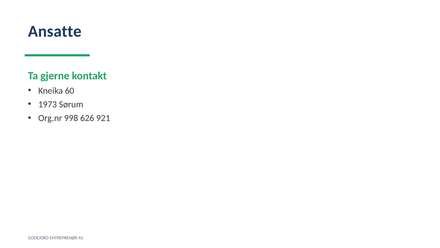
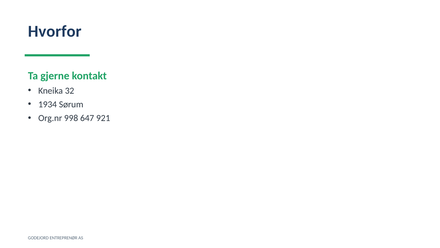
Ansatte: Ansatte -> Hvorfor
60: 60 -> 32
1973: 1973 -> 1934
626: 626 -> 647
